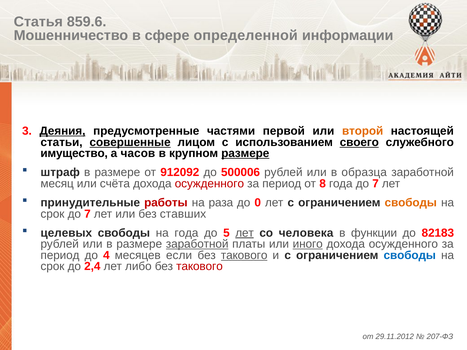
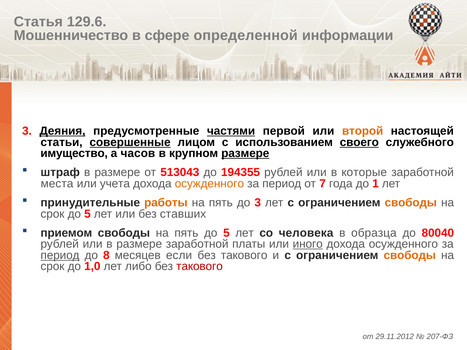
859.6: 859.6 -> 129.6
частями underline: none -> present
912092: 912092 -> 513043
500006: 500006 -> 194355
образца: образца -> которые
месяц: месяц -> места
счёта: счёта -> учета
осужденного at (209, 184) colour: red -> orange
8: 8 -> 7
года до 7: 7 -> 1
работы colour: red -> orange
раза at (221, 203): раза -> пять
до 0: 0 -> 3
срок до 7: 7 -> 5
целевых: целевых -> приемом
свободы на года: года -> пять
лет at (245, 233) underline: present -> none
функции: функции -> образца
82183: 82183 -> 80040
заработной at (197, 244) underline: present -> none
период at (60, 255) underline: none -> present
4: 4 -> 8
такового at (244, 255) underline: present -> none
свободы at (410, 255) colour: blue -> orange
2,4: 2,4 -> 1,0
